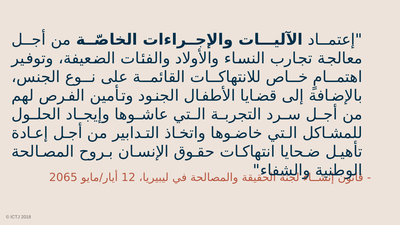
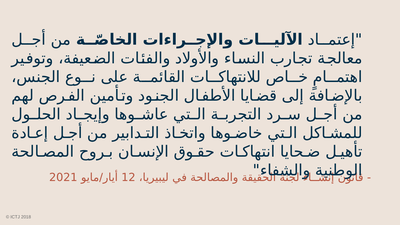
2065: 2065 -> 2021
